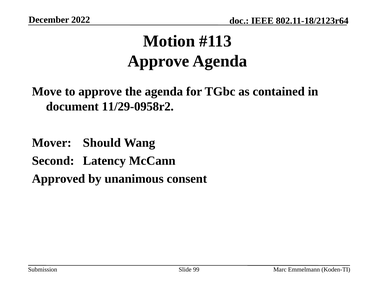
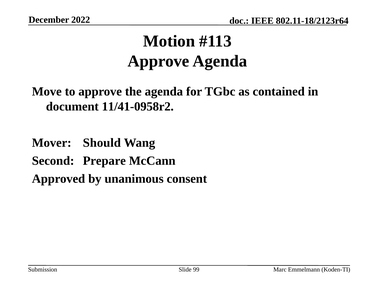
11/29-0958r2: 11/29-0958r2 -> 11/41-0958r2
Latency: Latency -> Prepare
